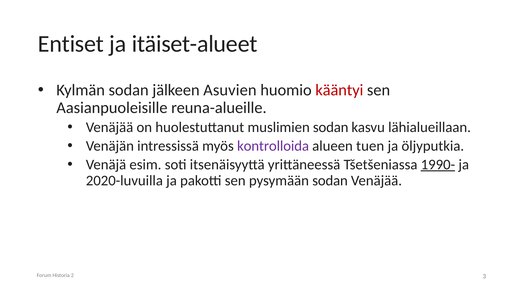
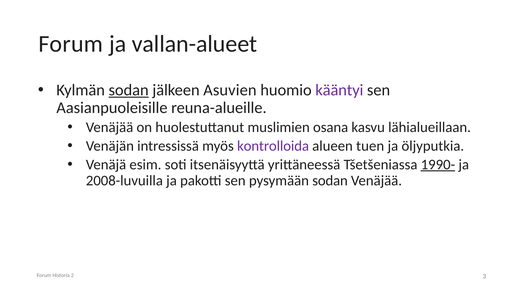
Entiset at (71, 44): Entiset -> Forum
itäiset-alueet: itäiset-alueet -> vallan-alueet
sodan at (129, 90) underline: none -> present
kääntyi colour: red -> purple
muslimien sodan: sodan -> osana
2020-luvuilla: 2020-luvuilla -> 2008-luvuilla
